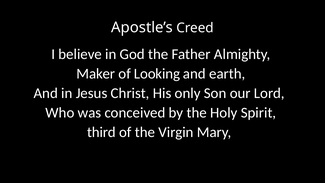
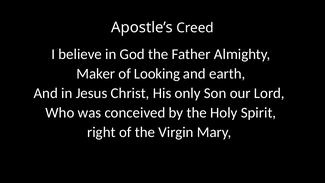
third: third -> right
